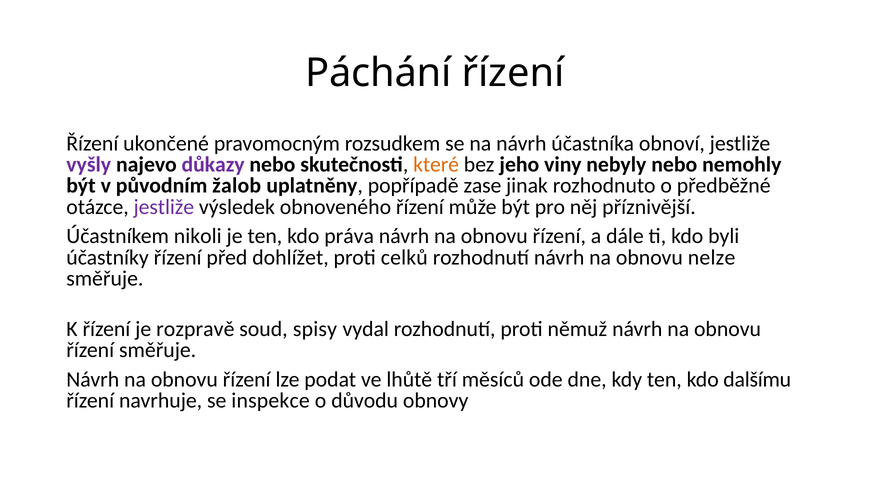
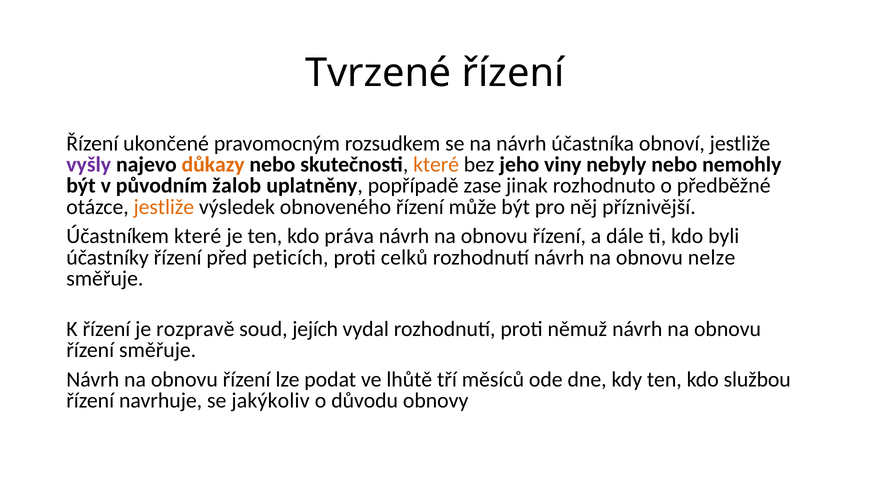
Páchání: Páchání -> Tvrzené
důkazy colour: purple -> orange
jestliže at (164, 207) colour: purple -> orange
Účastníkem nikoli: nikoli -> které
dohlížet: dohlížet -> peticích
spisy: spisy -> jejích
dalšímu: dalšímu -> službou
inspekce: inspekce -> jakýkoliv
